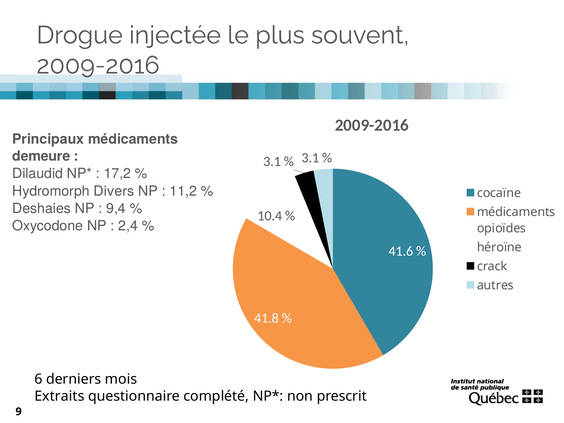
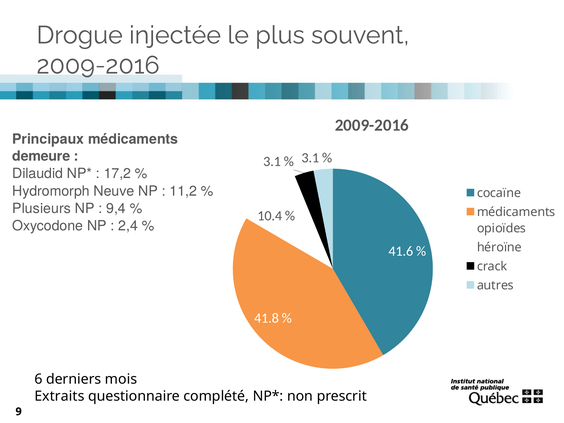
Divers: Divers -> Neuve
Deshaies: Deshaies -> Plusieurs
